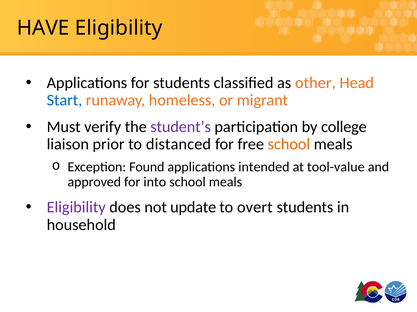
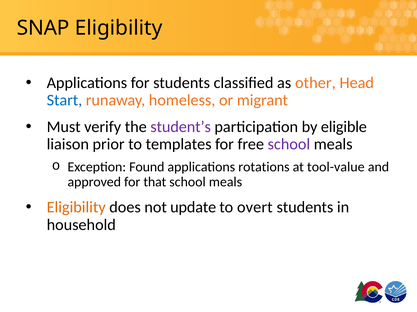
HAVE: HAVE -> SNAP
college: college -> eligible
distanced: distanced -> templates
school at (289, 145) colour: orange -> purple
intended: intended -> rotations
into: into -> that
Eligibility at (76, 208) colour: purple -> orange
